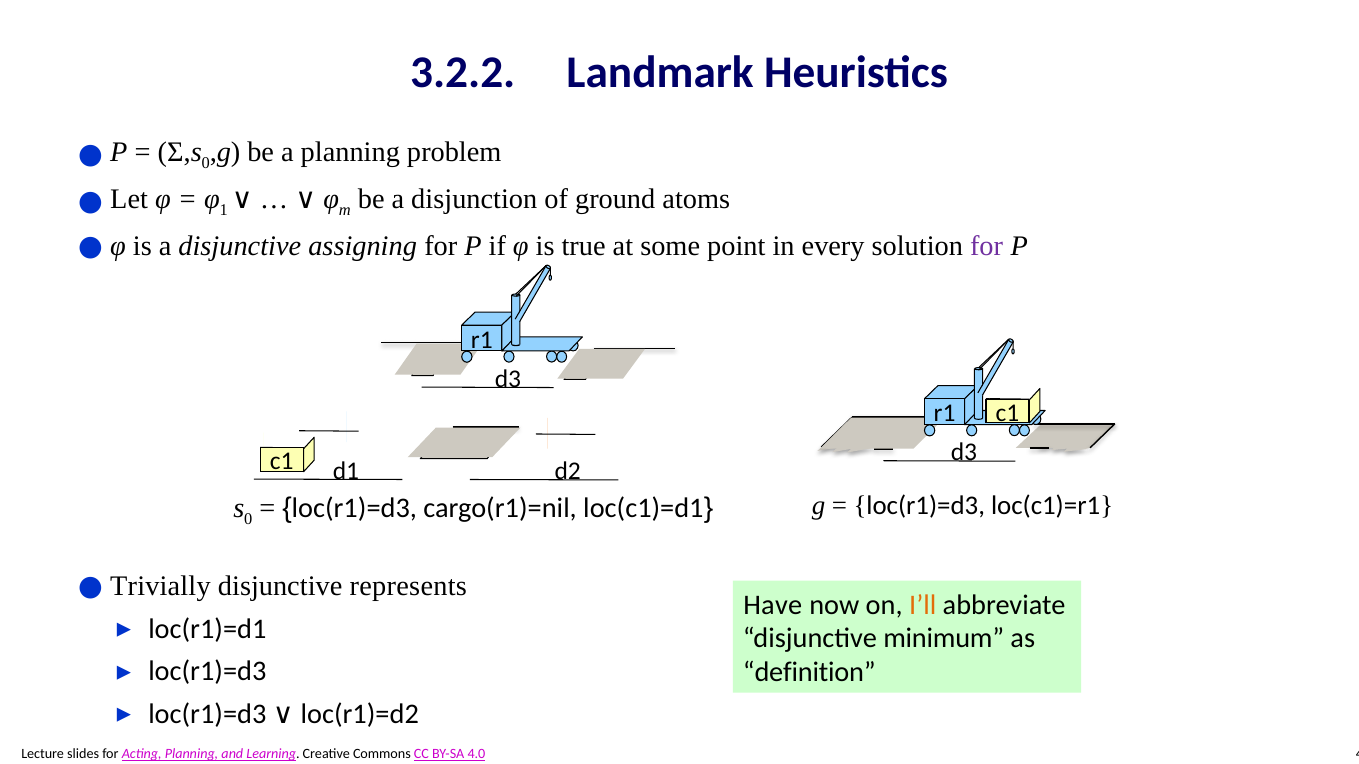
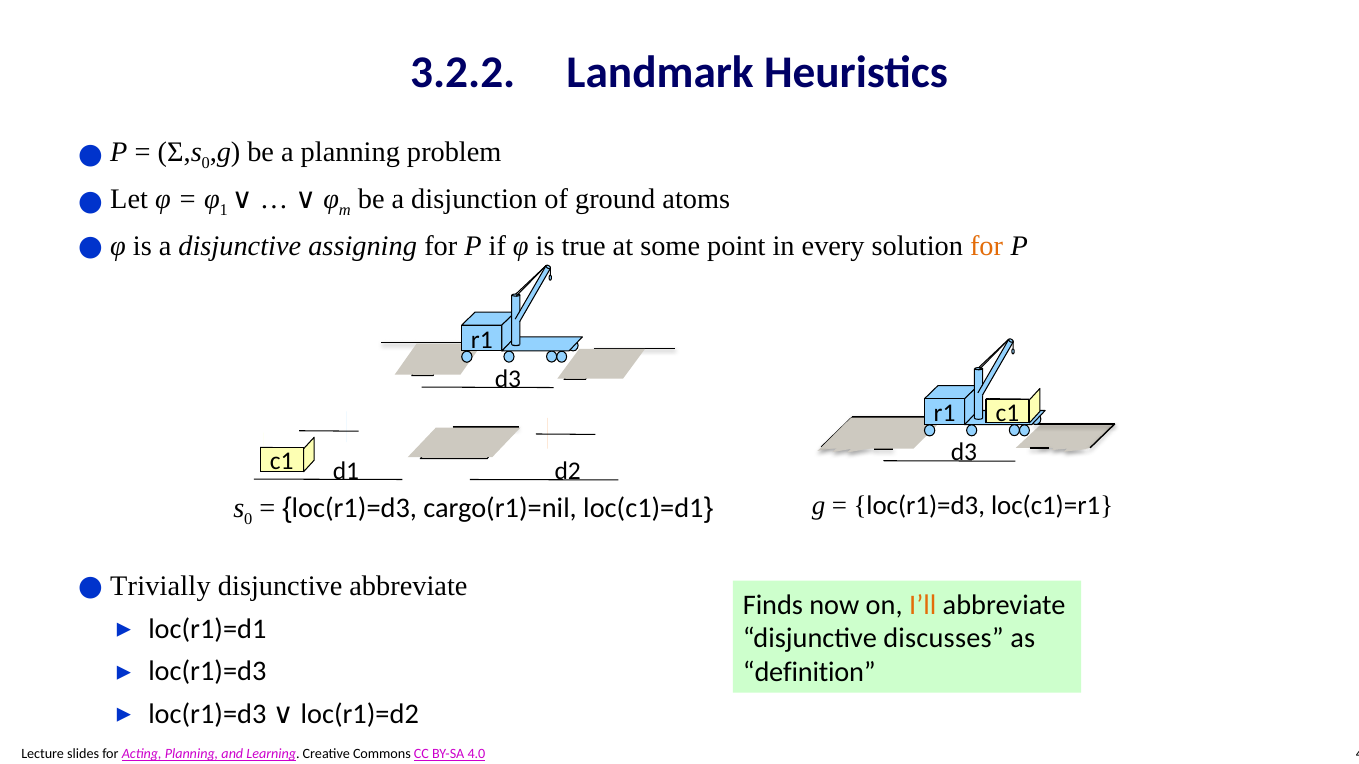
for at (987, 247) colour: purple -> orange
disjunctive represents: represents -> abbreviate
Have: Have -> Finds
minimum: minimum -> discusses
